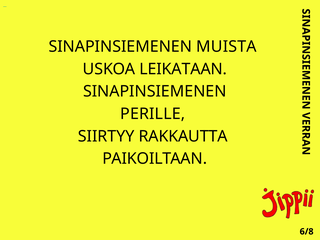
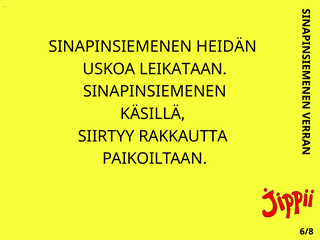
MUISTA: MUISTA -> HEIDÄN
PERILLE: PERILLE -> KÄSILLÄ
